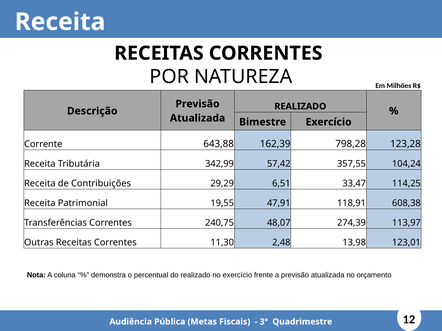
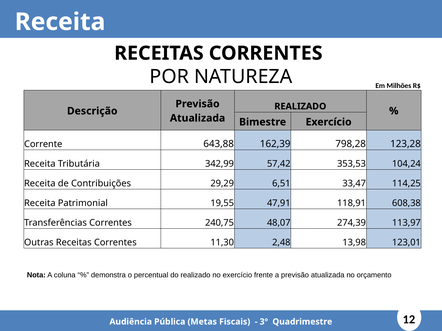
357,55: 357,55 -> 353,53
